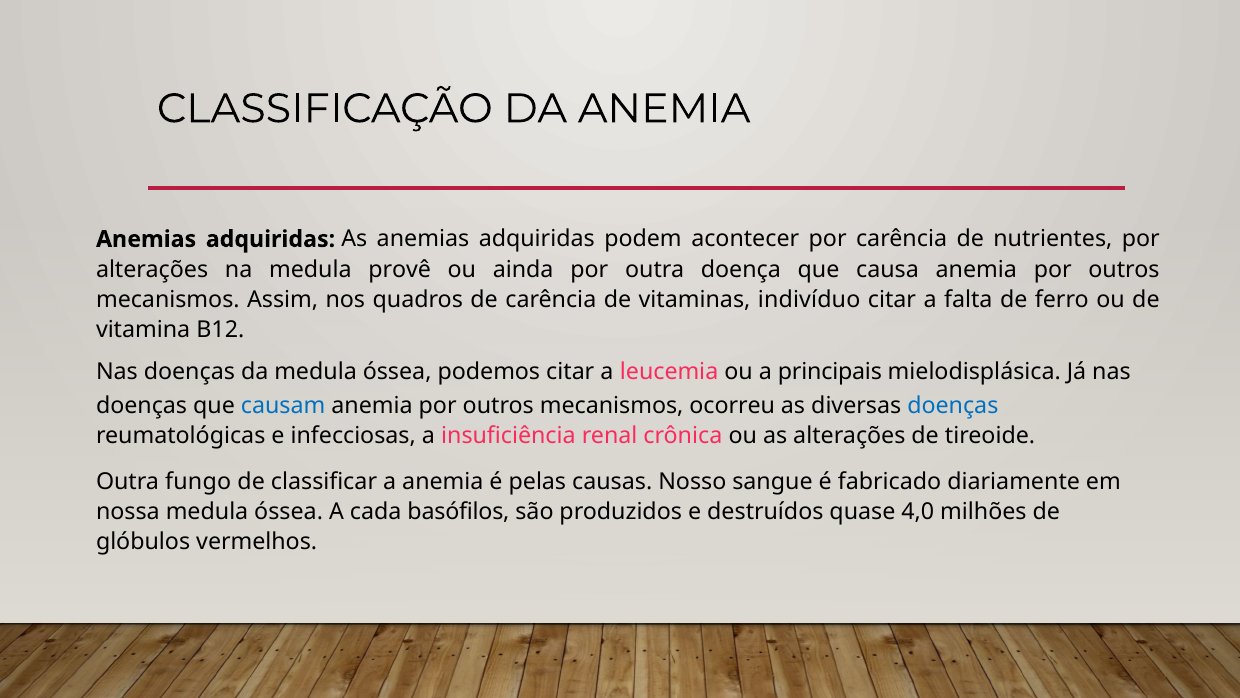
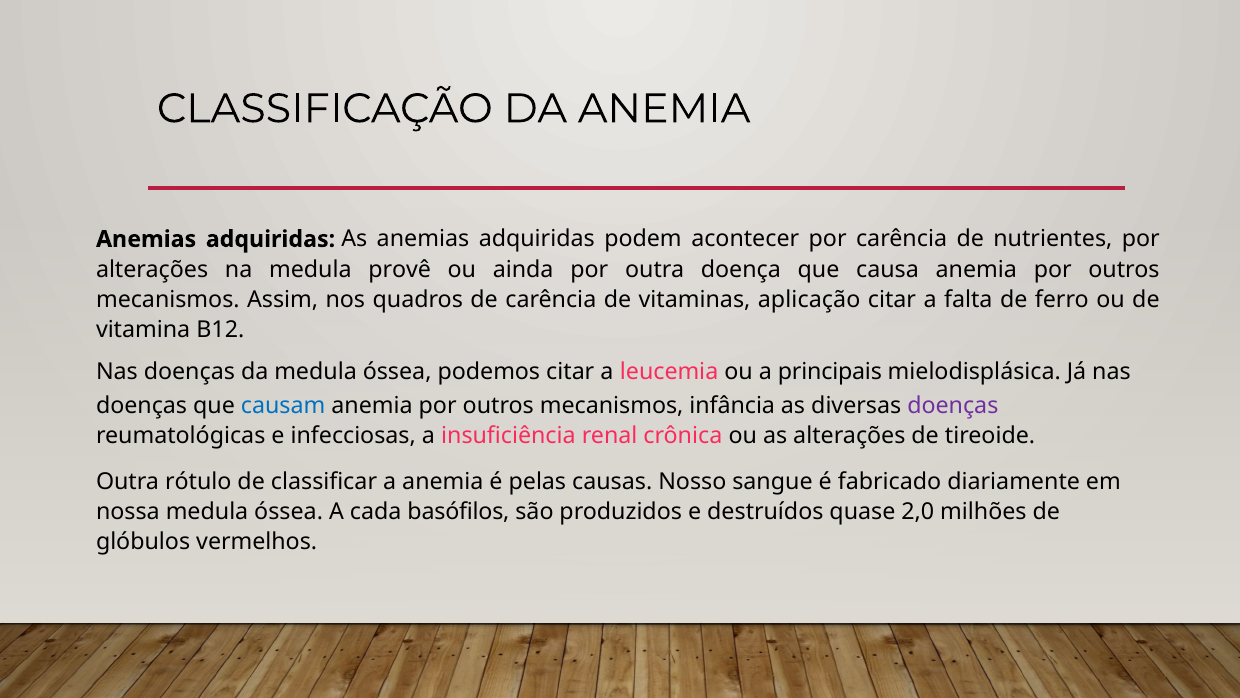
indivíduo: indivíduo -> aplicação
ocorreu: ocorreu -> infância
doenças at (953, 405) colour: blue -> purple
fungo: fungo -> rótulo
4,0: 4,0 -> 2,0
